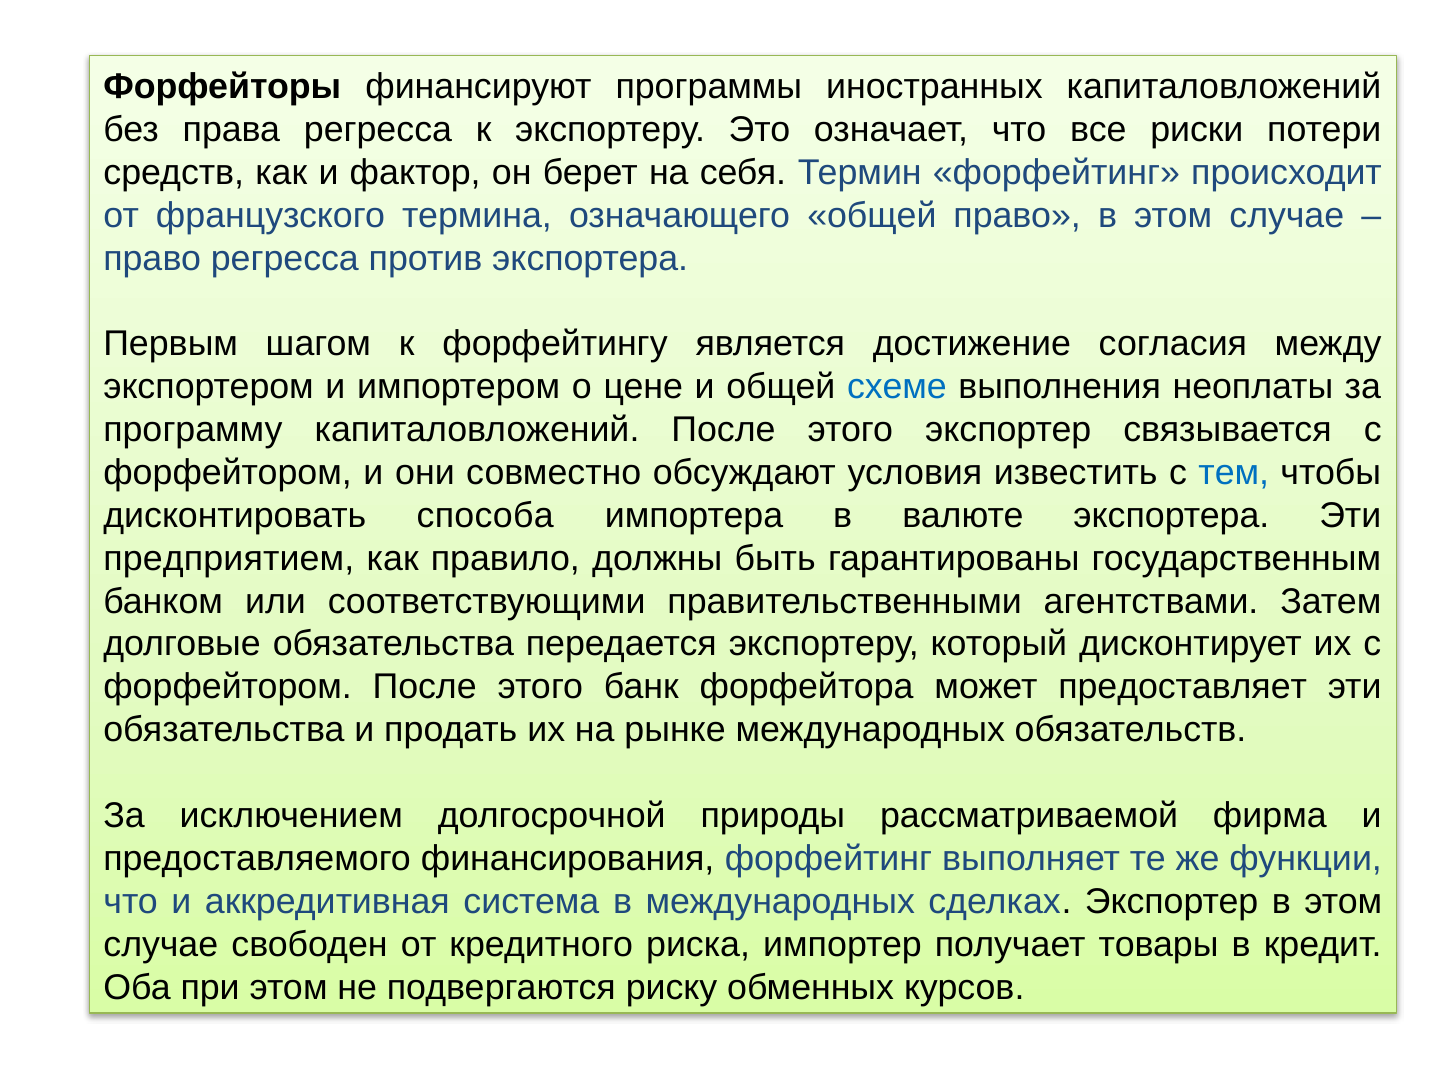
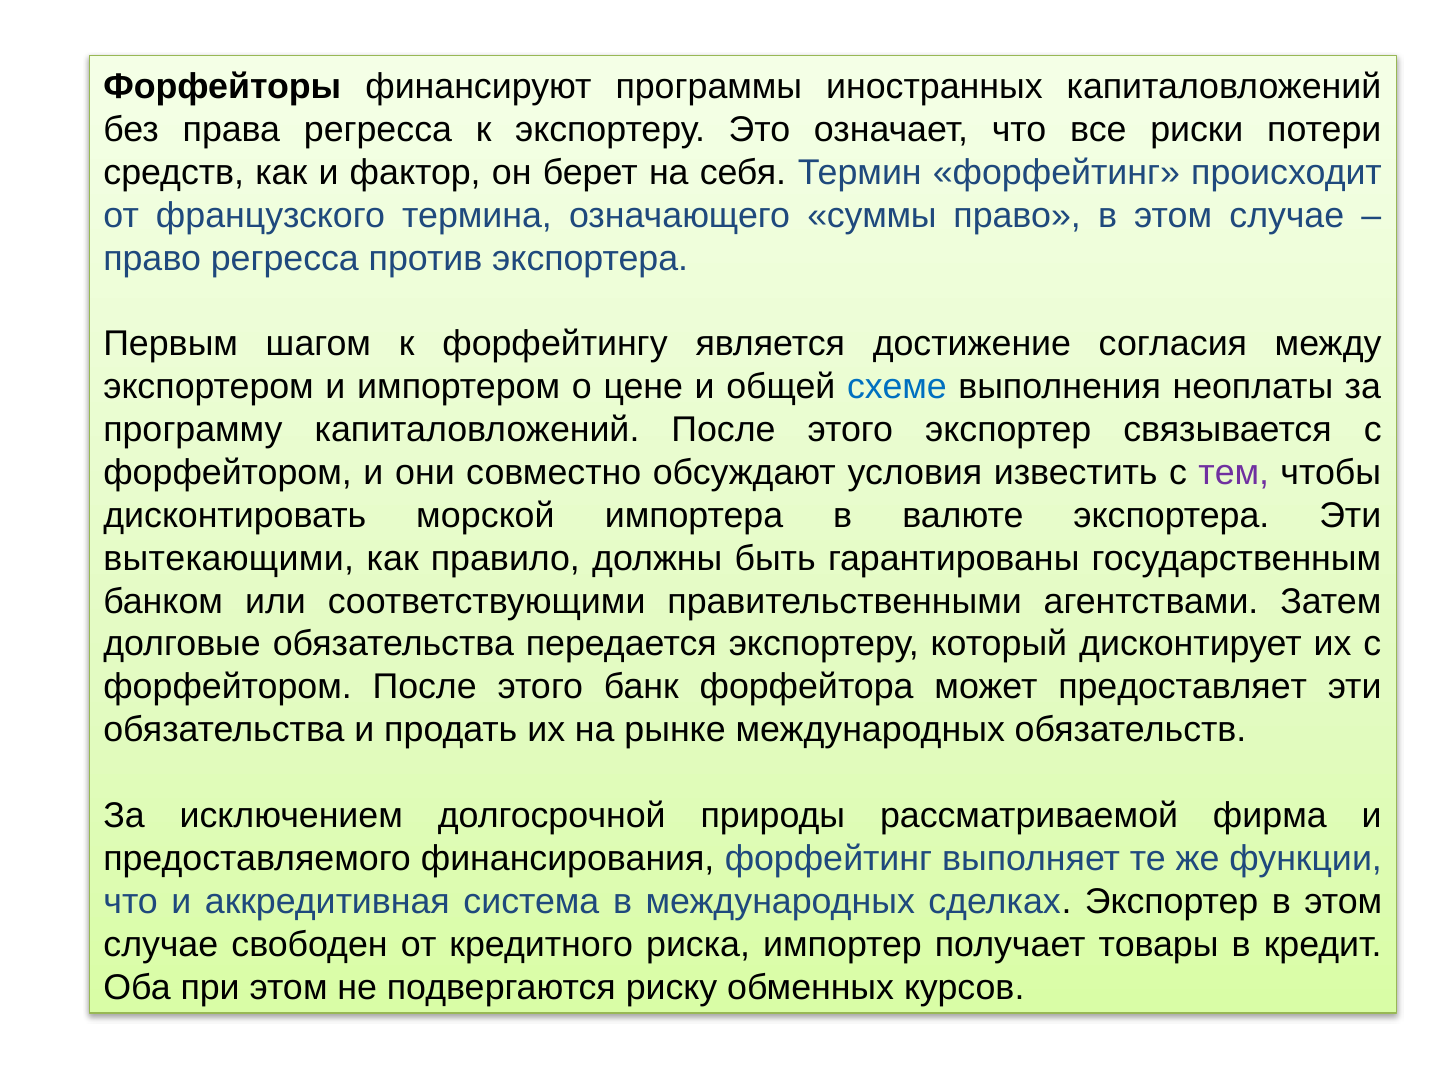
означающего общей: общей -> суммы
тем colour: blue -> purple
способа: способа -> морской
предприятием: предприятием -> вытекающими
